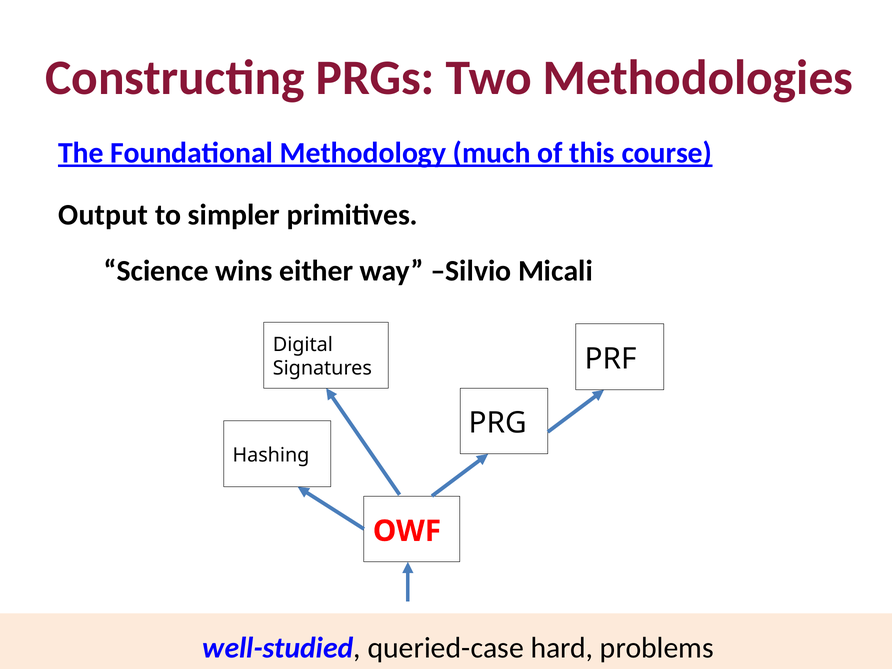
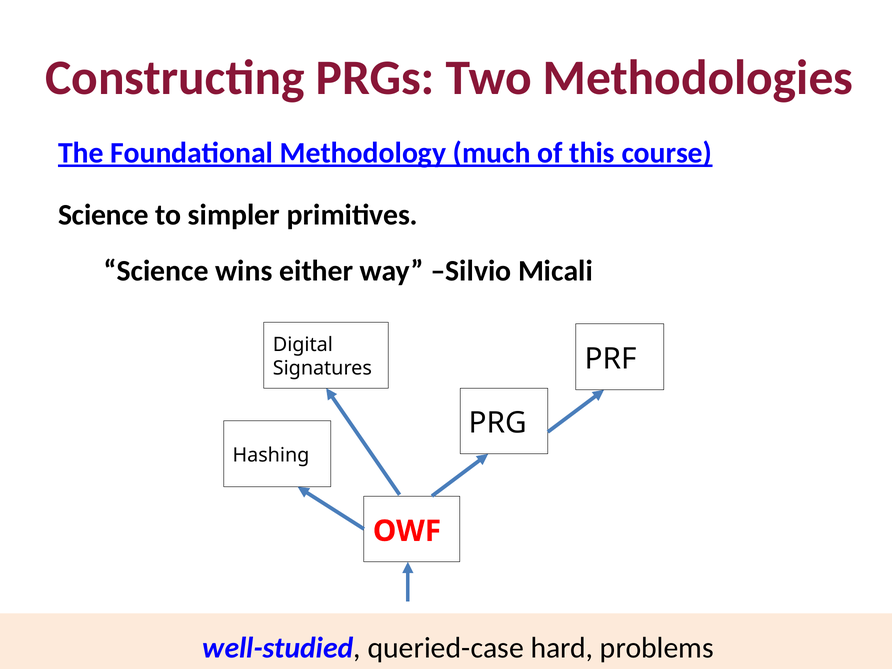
Output at (103, 215): Output -> Science
